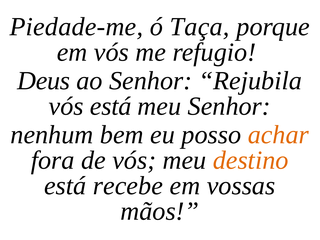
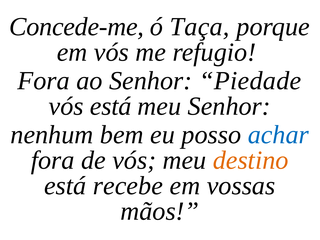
Piedade-me: Piedade-me -> Concede-me
Deus at (44, 81): Deus -> Fora
Rejubila: Rejubila -> Piedade
achar colour: orange -> blue
